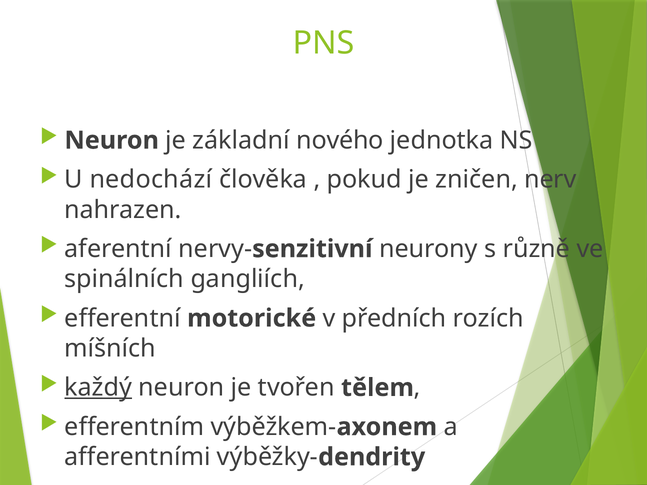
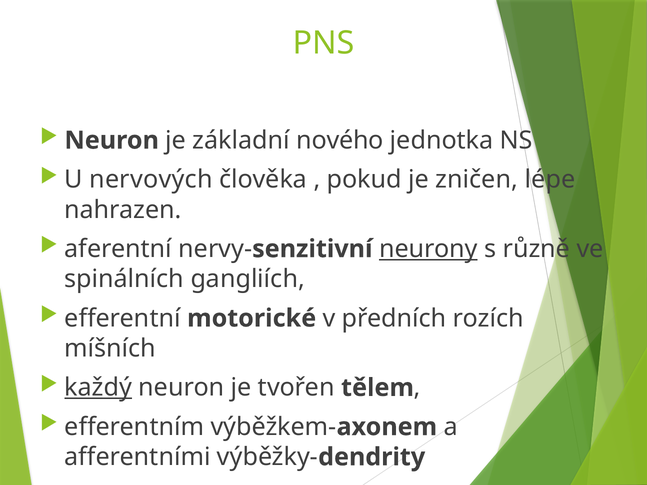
nedochází: nedochází -> nervových
nerv: nerv -> lépe
neurony underline: none -> present
